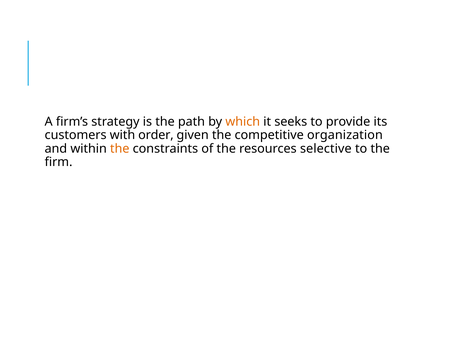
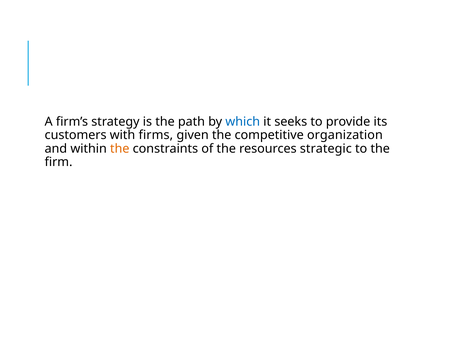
which colour: orange -> blue
order: order -> firms
selective: selective -> strategic
